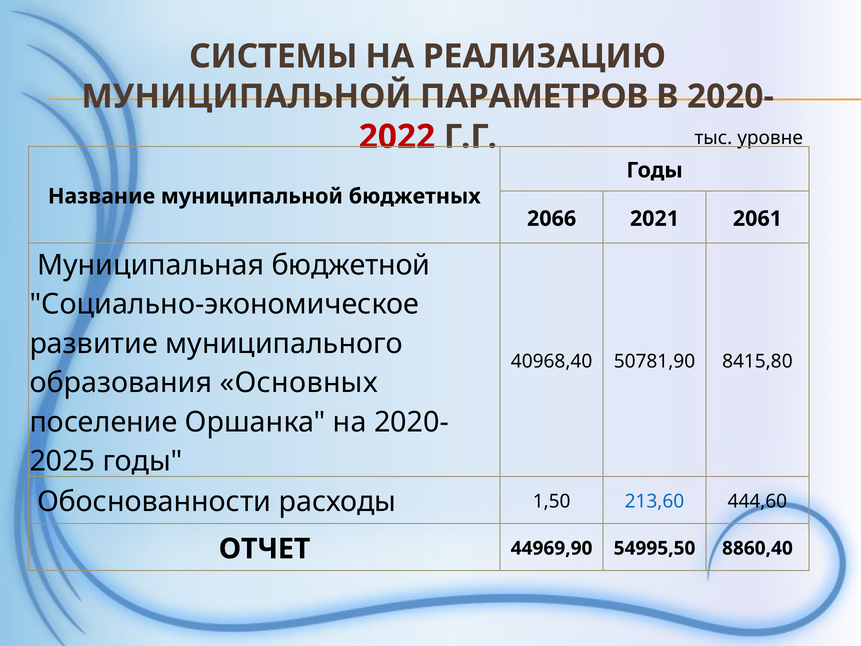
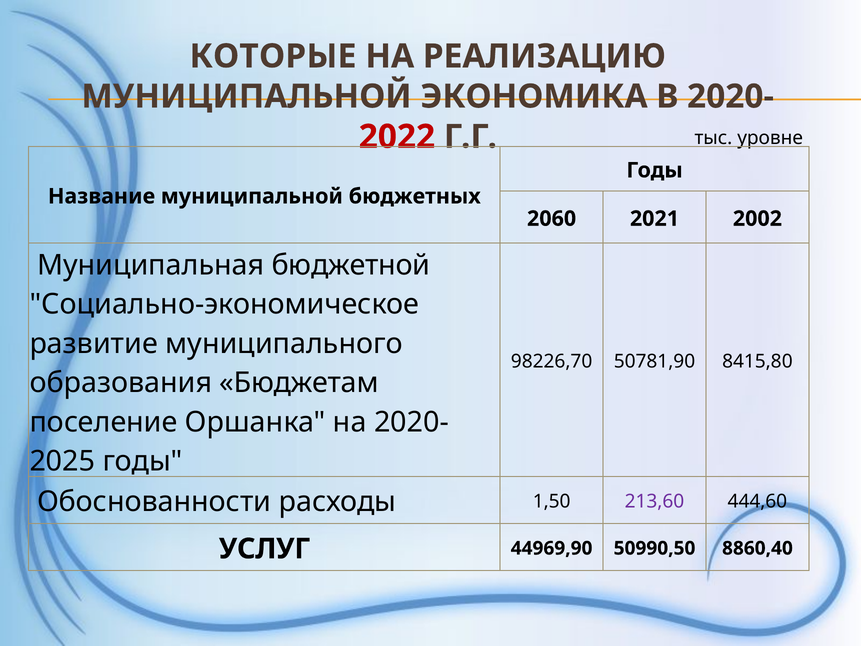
СИСТЕМЫ: СИСТЕМЫ -> КОТОРЫЕ
ПАРАМЕТРОВ: ПАРАМЕТРОВ -> ЭКОНОМИКА
2066: 2066 -> 2060
2061: 2061 -> 2002
40968,40: 40968,40 -> 98226,70
Основных: Основных -> Бюджетам
213,60 colour: blue -> purple
ОТЧЕТ: ОТЧЕТ -> УСЛУГ
54995,50: 54995,50 -> 50990,50
